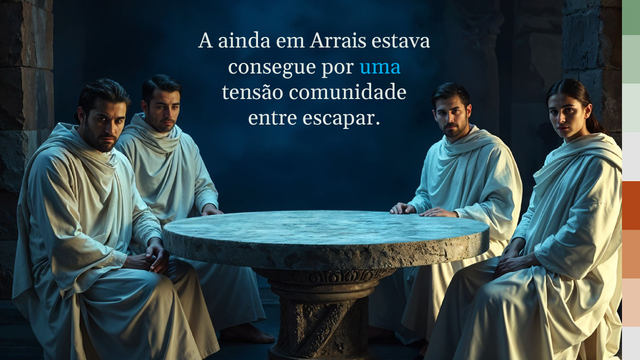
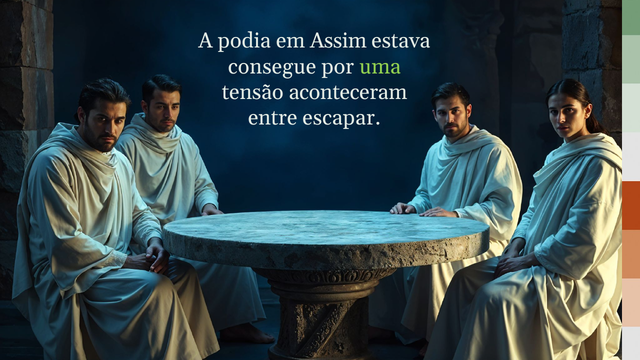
ainda: ainda -> podia
Arrais: Arrais -> Assim
uma colour: light blue -> light green
comunidade: comunidade -> aconteceram
